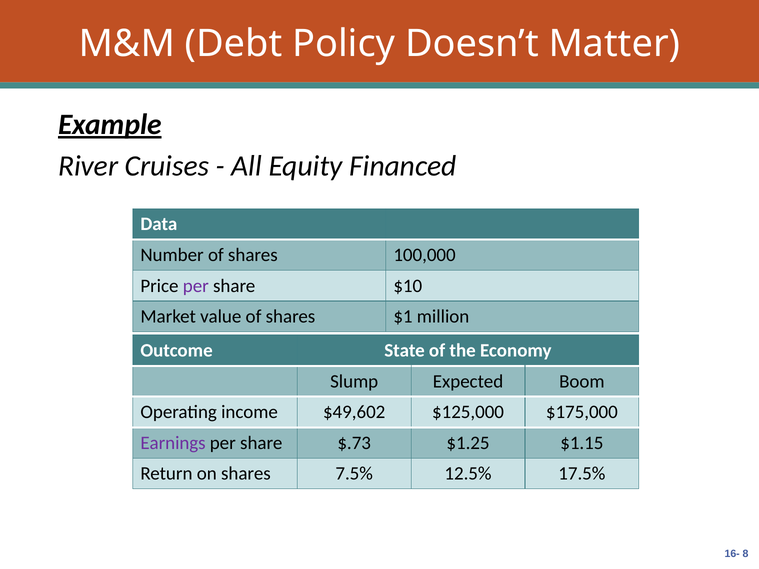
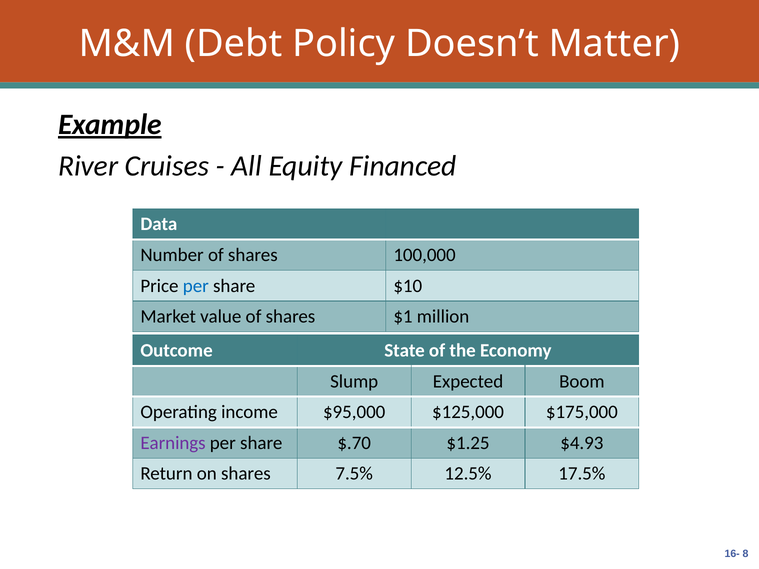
per at (196, 286) colour: purple -> blue
$49,602: $49,602 -> $95,000
$.73: $.73 -> $.70
$1.15: $1.15 -> $4.93
